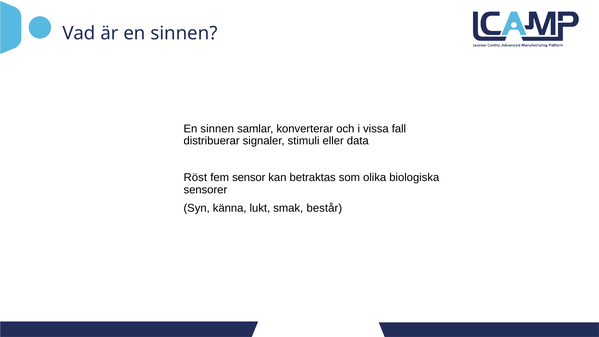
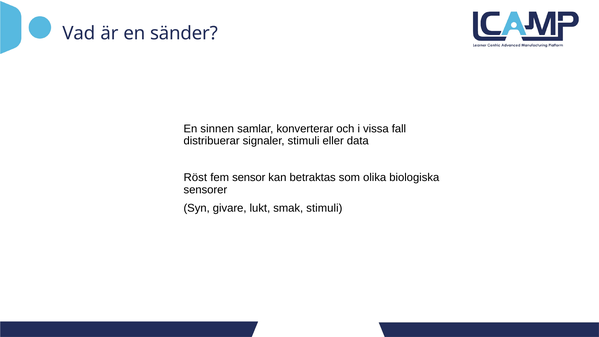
är en sinnen: sinnen -> sänder
känna: känna -> givare
smak består: består -> stimuli
